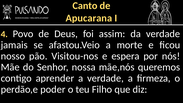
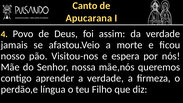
poder: poder -> língua
